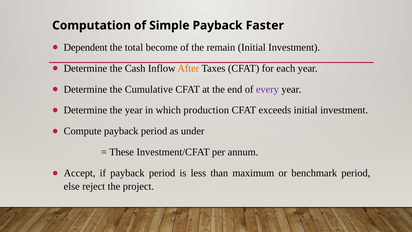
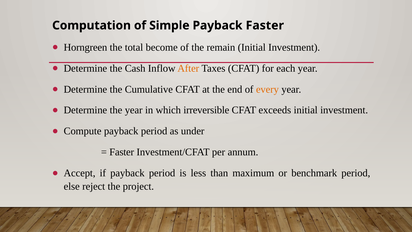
Dependent: Dependent -> Horngreen
every colour: purple -> orange
production: production -> irreversible
These at (122, 152): These -> Faster
